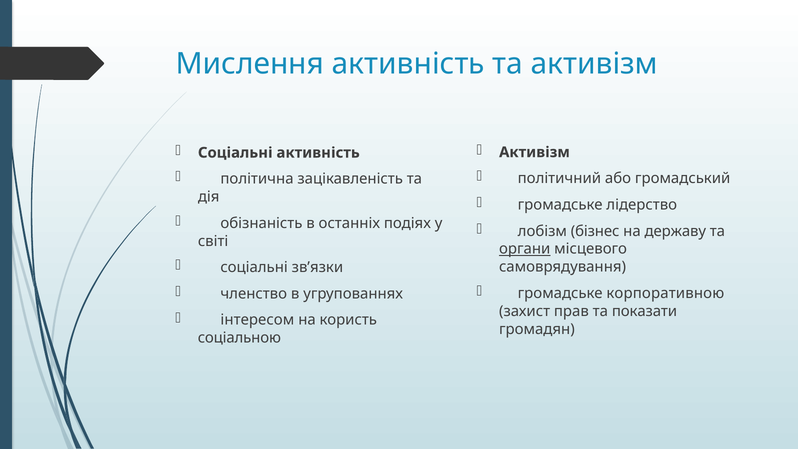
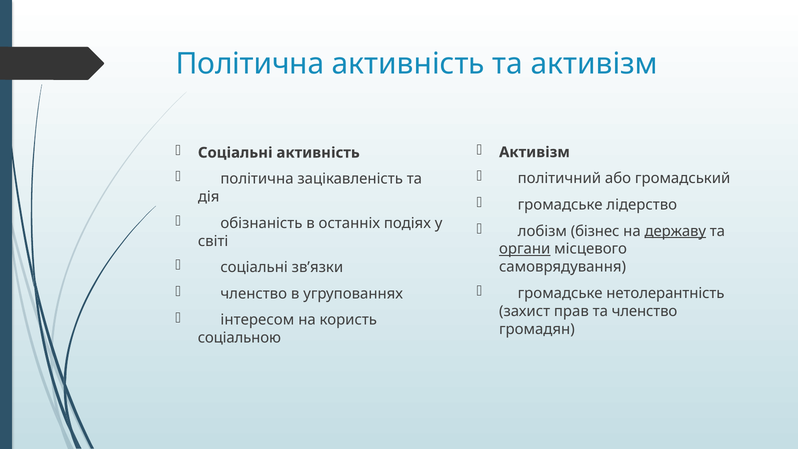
Мислення at (250, 64): Мислення -> Політична
державу underline: none -> present
корпоративною: корпоративною -> нетолерантність
та показати: показати -> членство
